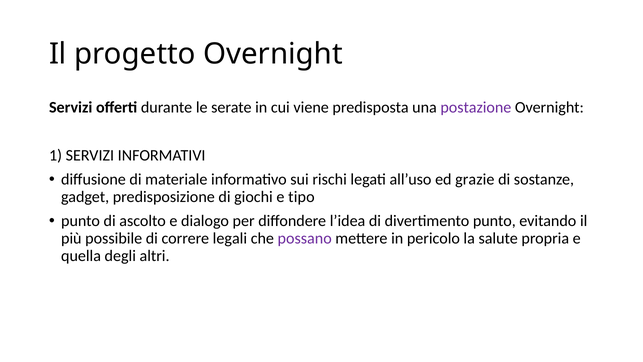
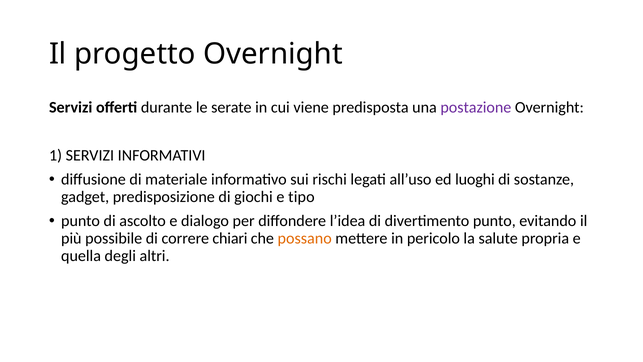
grazie: grazie -> luoghi
legali: legali -> chiari
possano colour: purple -> orange
